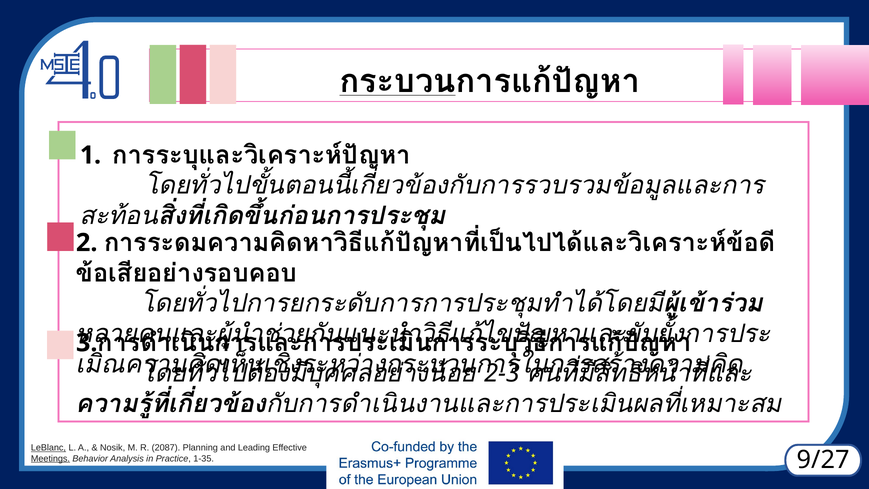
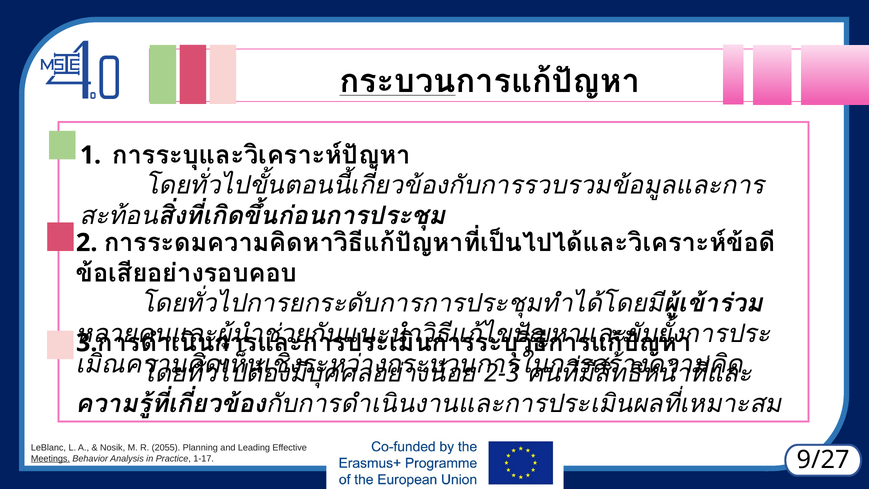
LeBlanc underline: present -> none
2087: 2087 -> 2055
1-35: 1-35 -> 1-17
